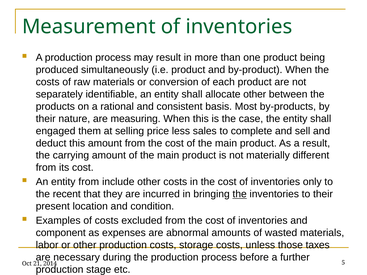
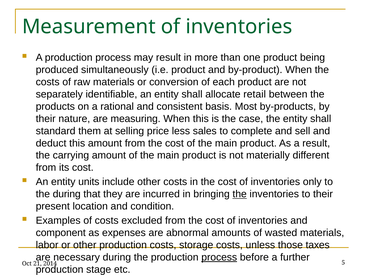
allocate other: other -> retail
engaged: engaged -> standard
entity from: from -> units
the recent: recent -> during
process at (219, 257) underline: none -> present
